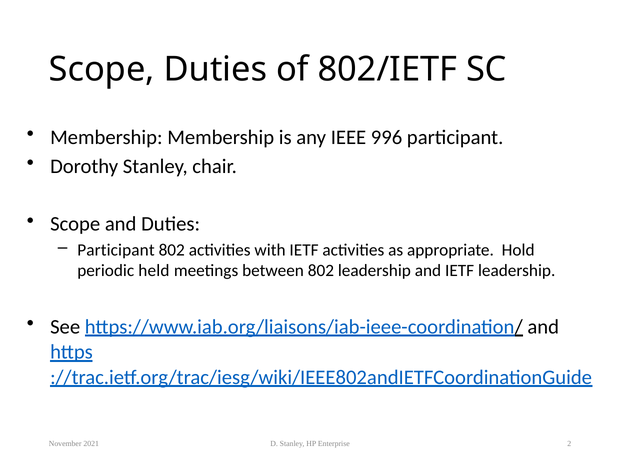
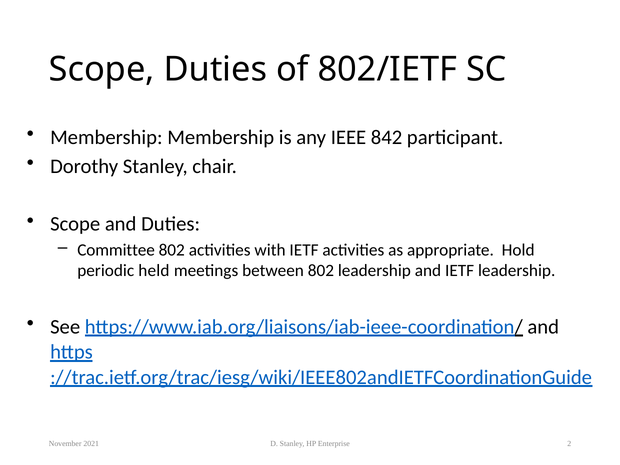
996: 996 -> 842
Participant at (116, 250): Participant -> Committee
